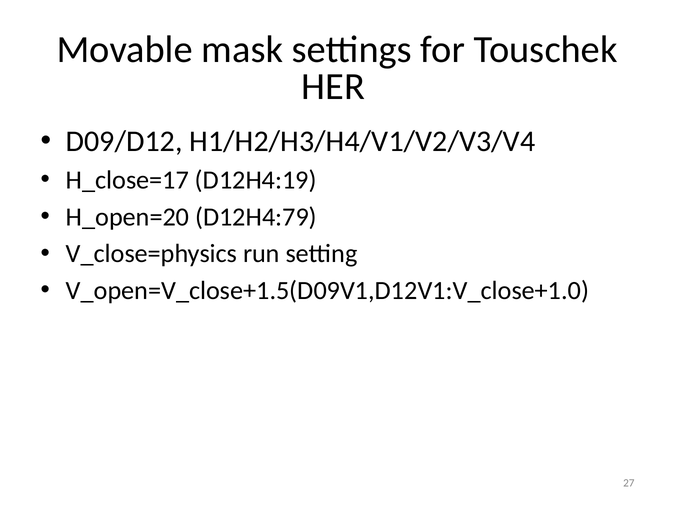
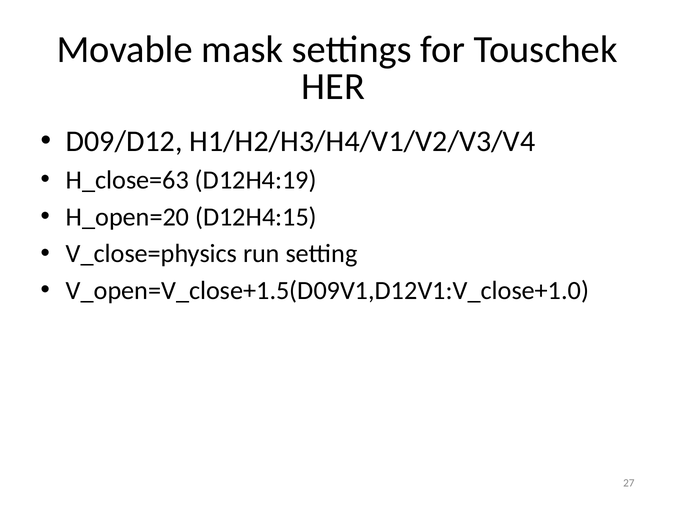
H_close=17: H_close=17 -> H_close=63
D12H4:79: D12H4:79 -> D12H4:15
